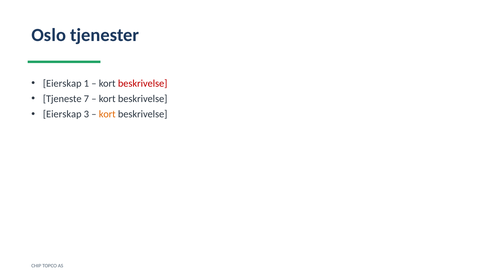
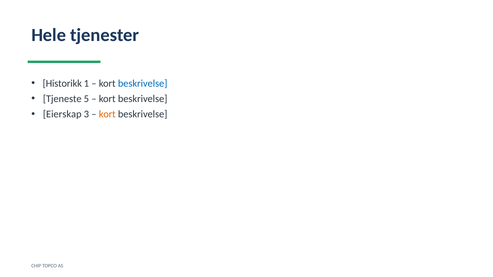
Oslo: Oslo -> Hele
Eierskap at (62, 83): Eierskap -> Historikk
beskrivelse at (143, 83) colour: red -> blue
7: 7 -> 5
